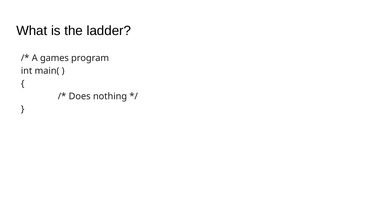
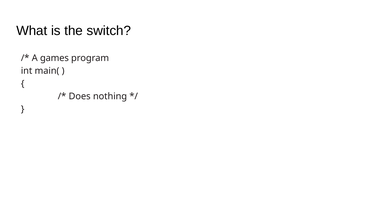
ladder: ladder -> switch
